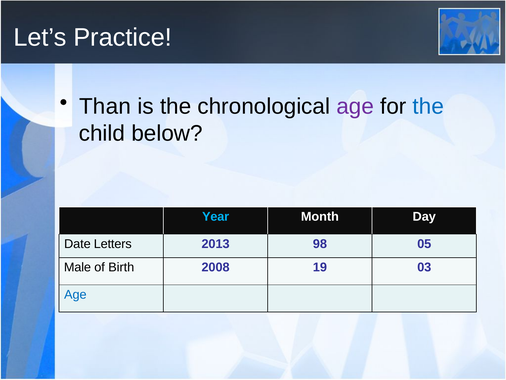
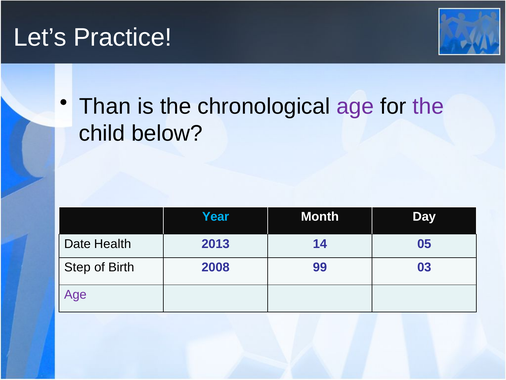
the at (428, 106) colour: blue -> purple
Letters: Letters -> Health
98: 98 -> 14
Male: Male -> Step
19: 19 -> 99
Age at (75, 294) colour: blue -> purple
